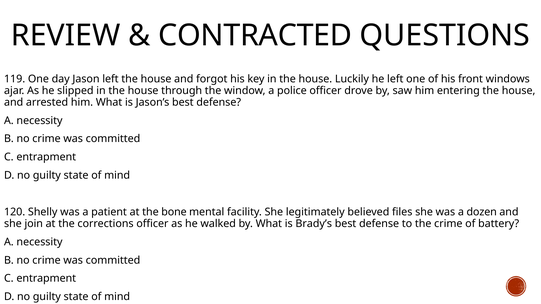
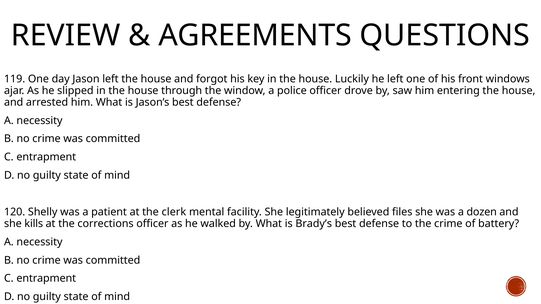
CONTRACTED: CONTRACTED -> AGREEMENTS
bone: bone -> clerk
join: join -> kills
